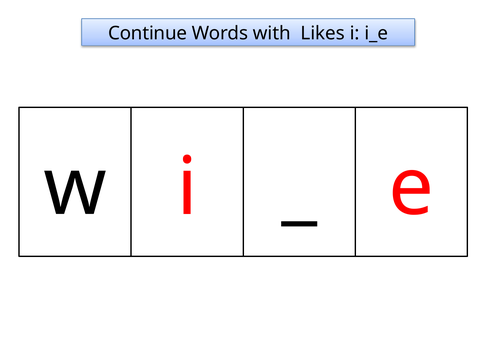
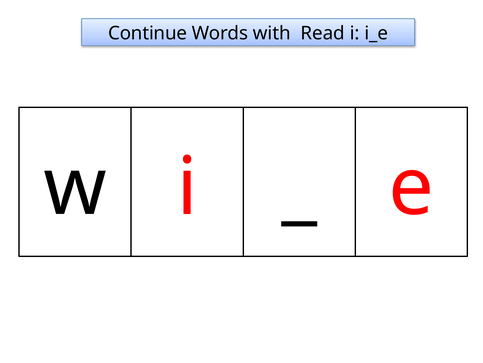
Likes: Likes -> Read
